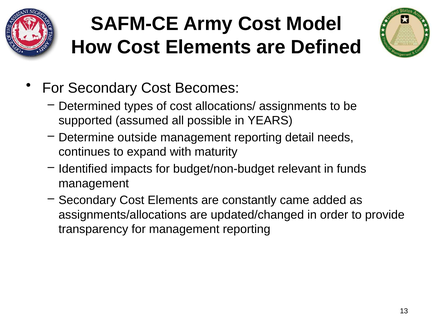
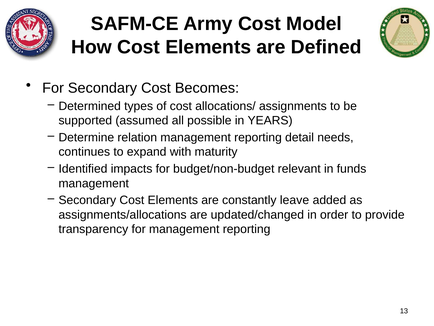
outside: outside -> relation
came: came -> leave
